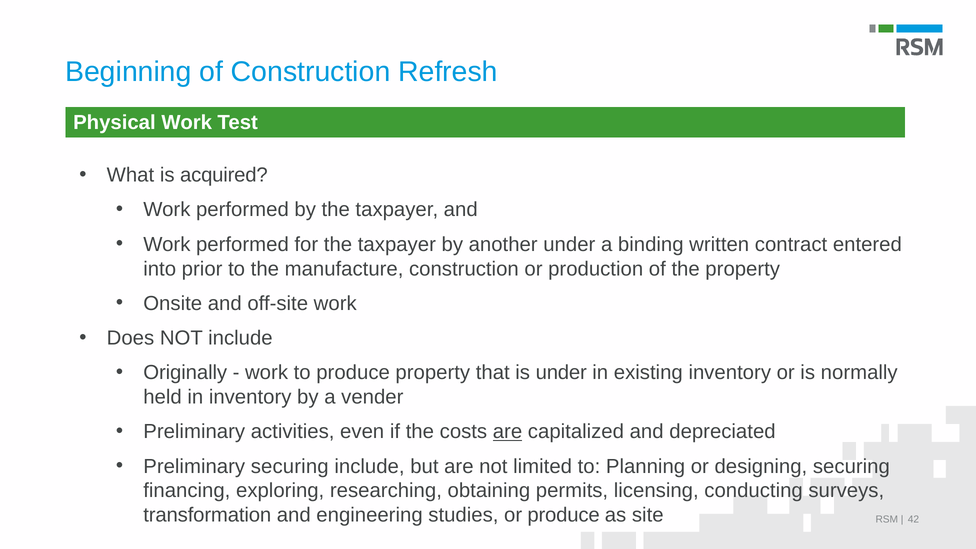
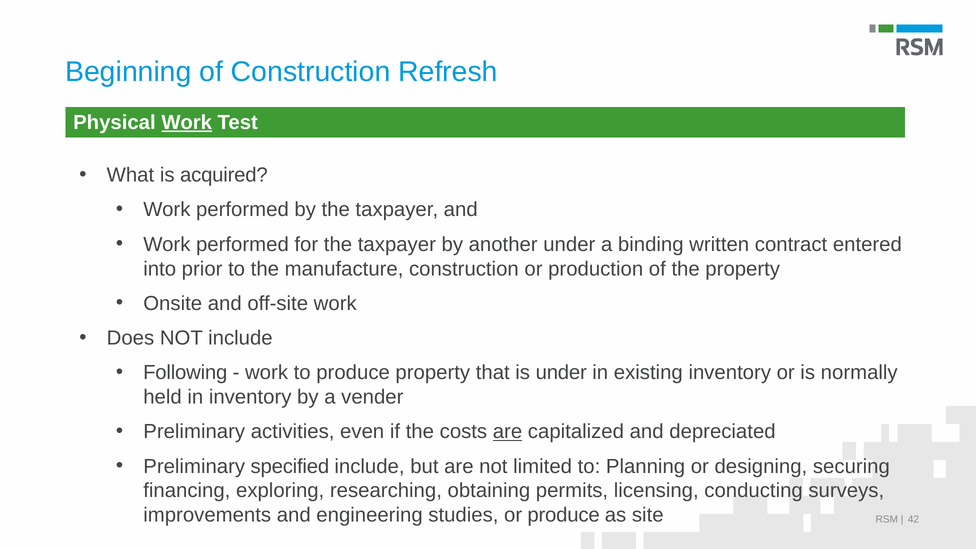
Work at (187, 123) underline: none -> present
Originally: Originally -> Following
Preliminary securing: securing -> specified
transformation: transformation -> improvements
